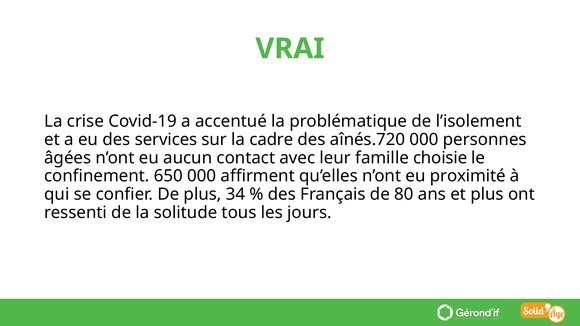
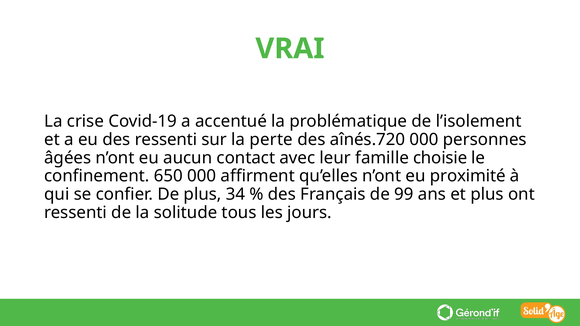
des services: services -> ressenti
cadre: cadre -> perte
80: 80 -> 99
